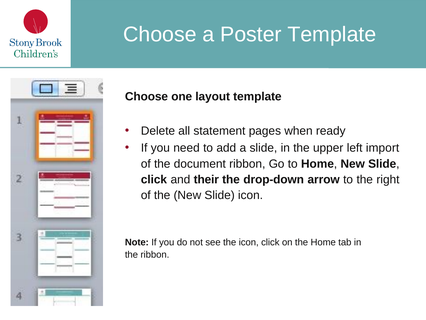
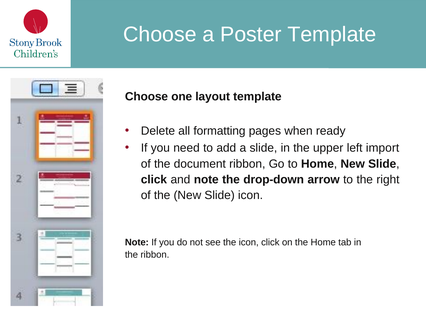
statement: statement -> formatting
and their: their -> note
